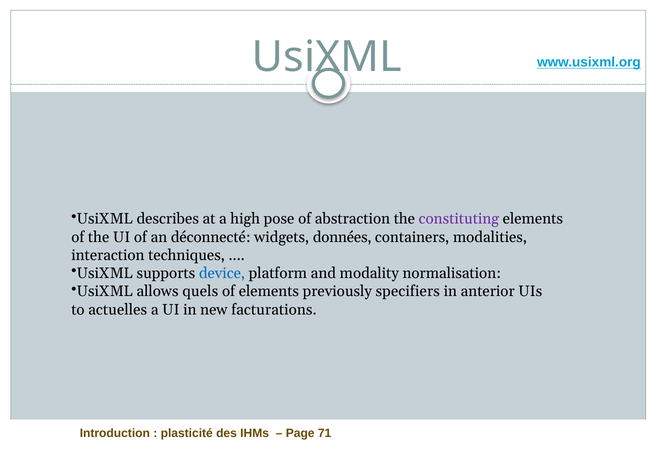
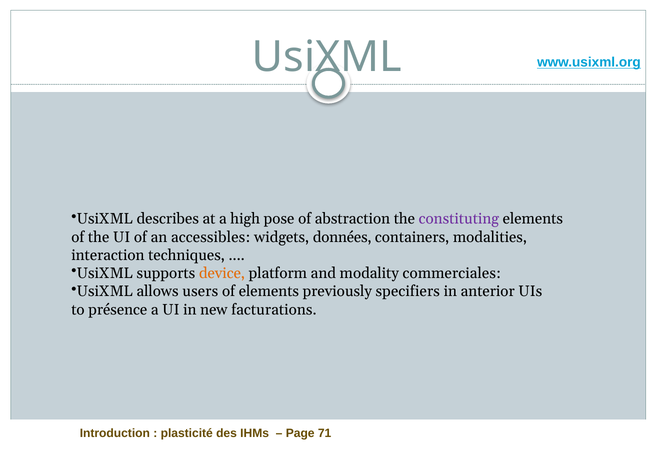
déconnecté: déconnecté -> accessibles
device colour: blue -> orange
normalisation: normalisation -> commerciales
quels: quels -> users
actuelles: actuelles -> présence
